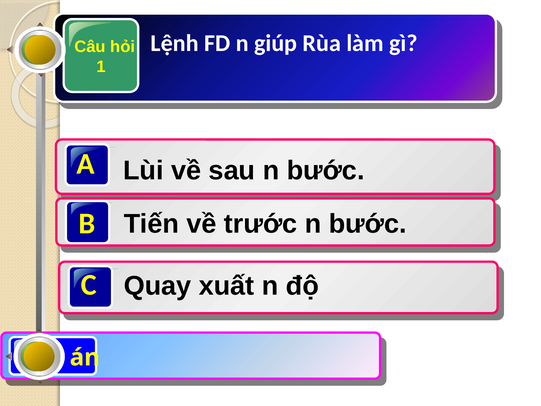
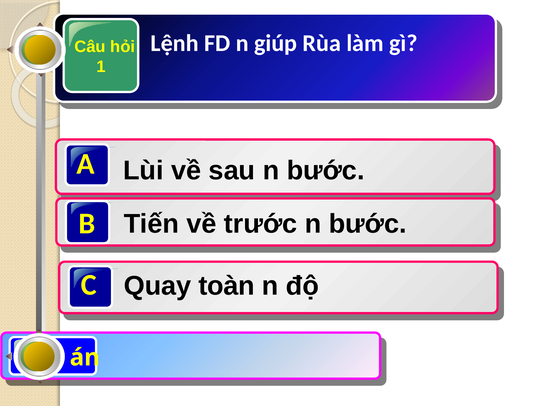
xuất: xuất -> toàn
